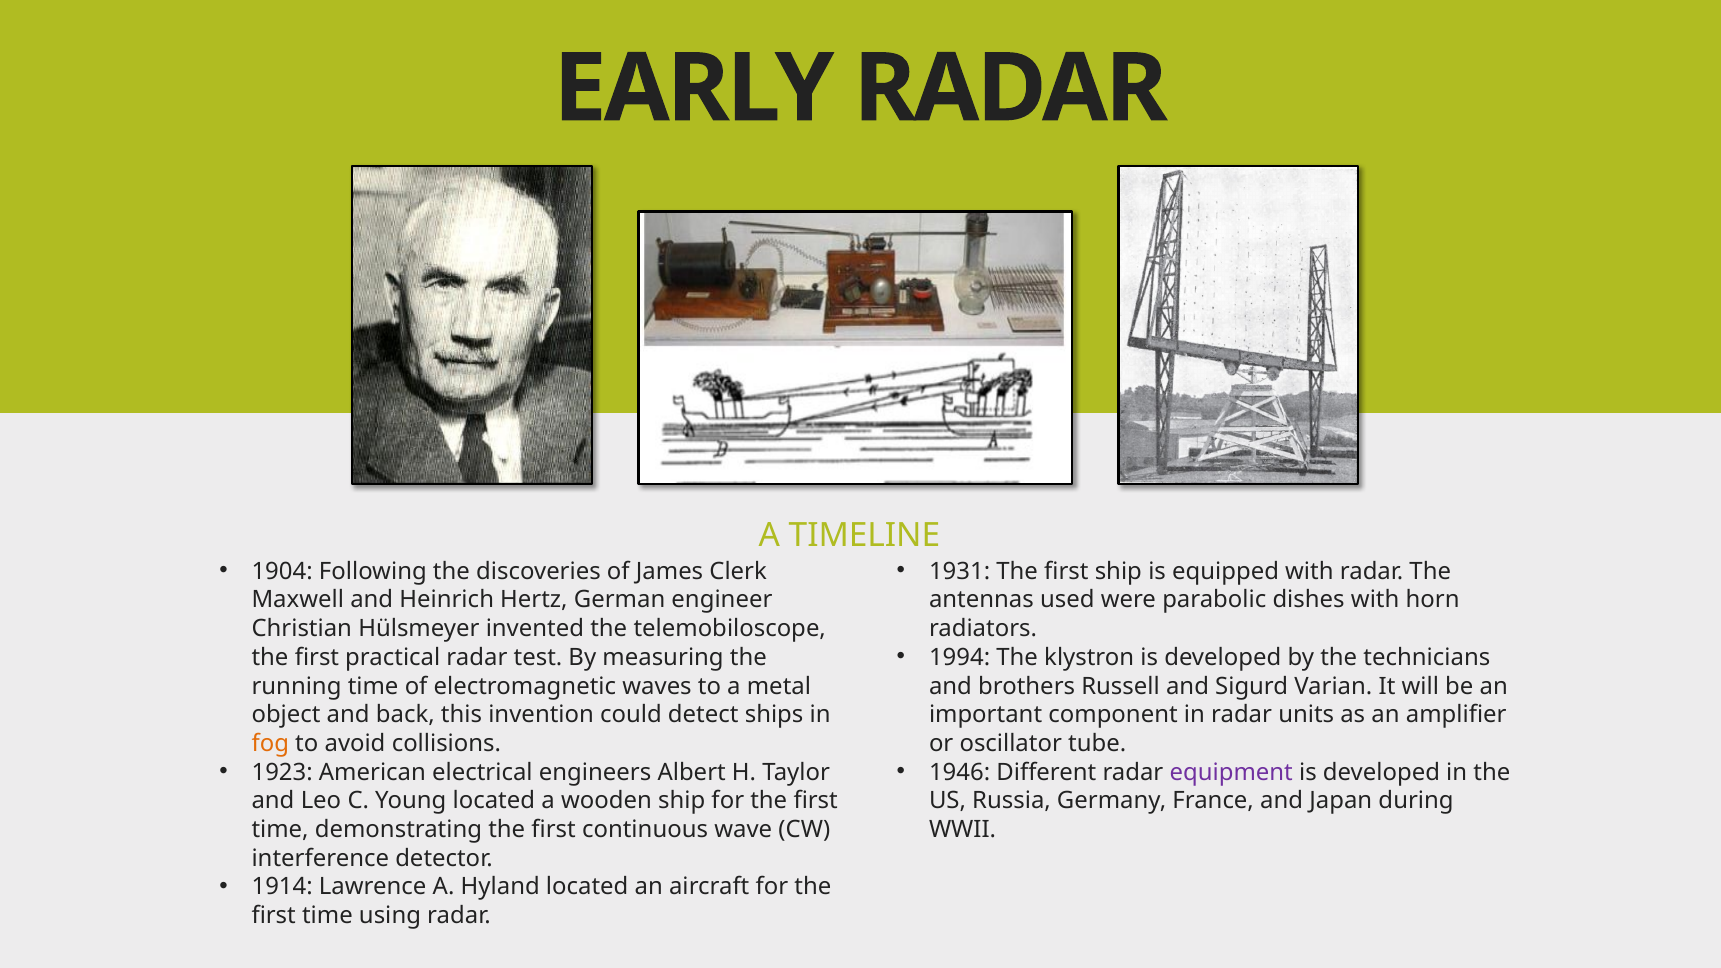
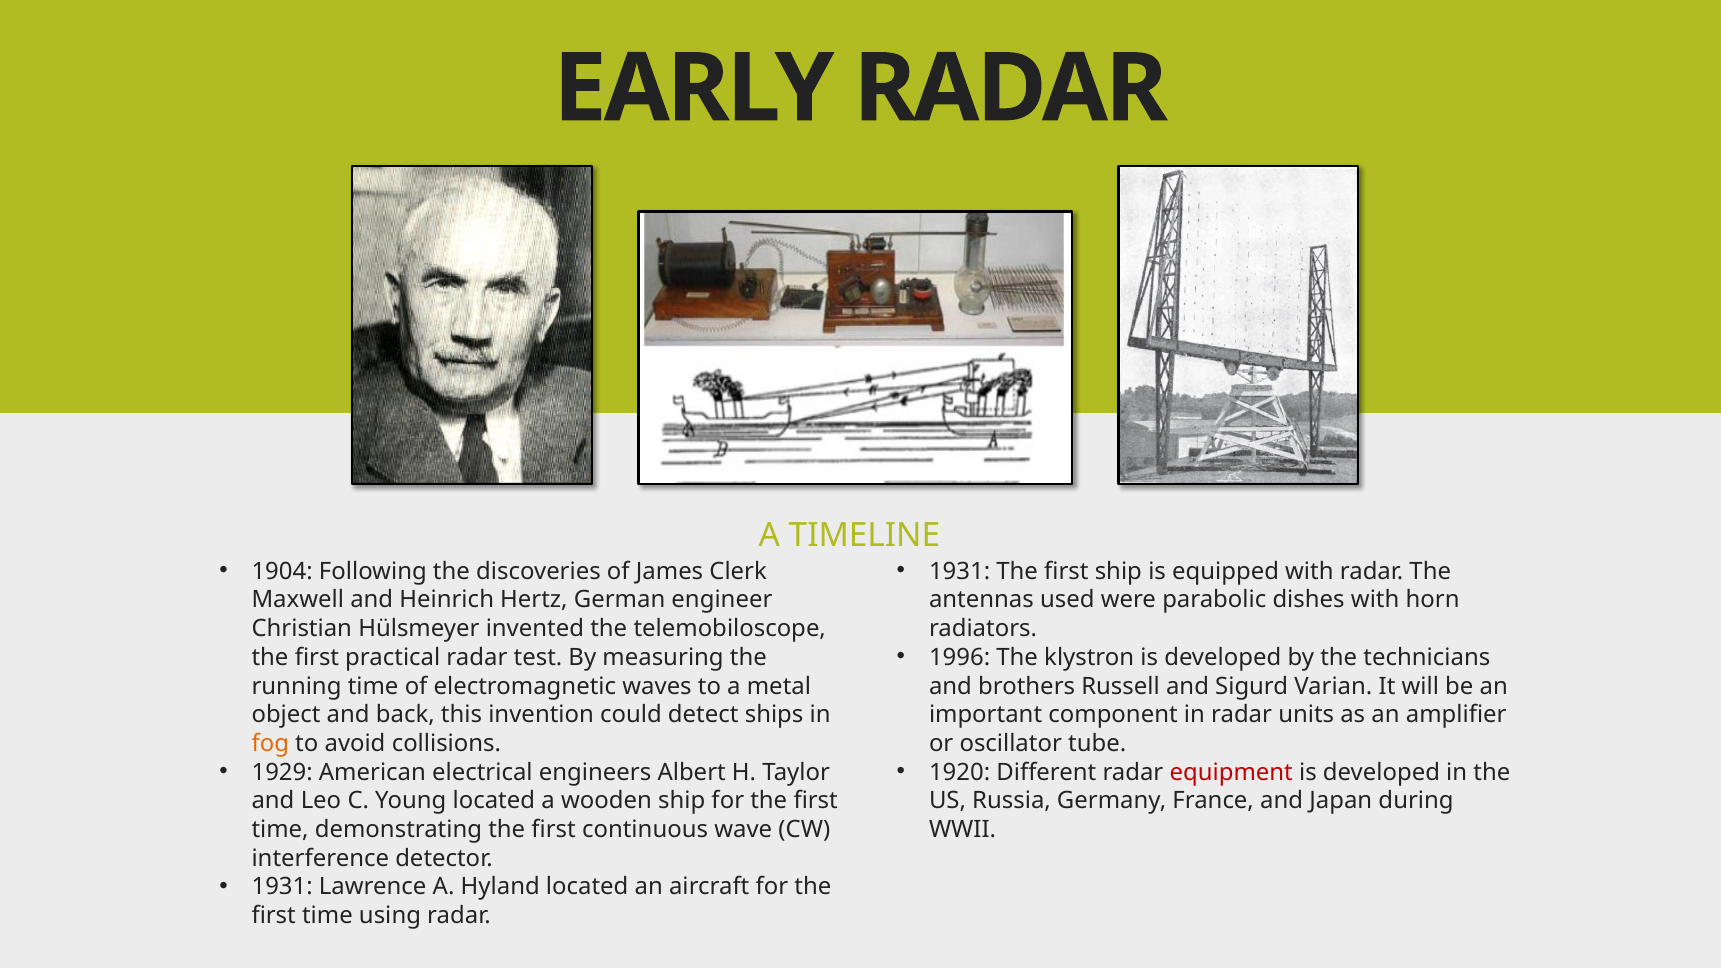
1994: 1994 -> 1996
1946: 1946 -> 1920
equipment colour: purple -> red
1923: 1923 -> 1929
1914 at (282, 887): 1914 -> 1931
